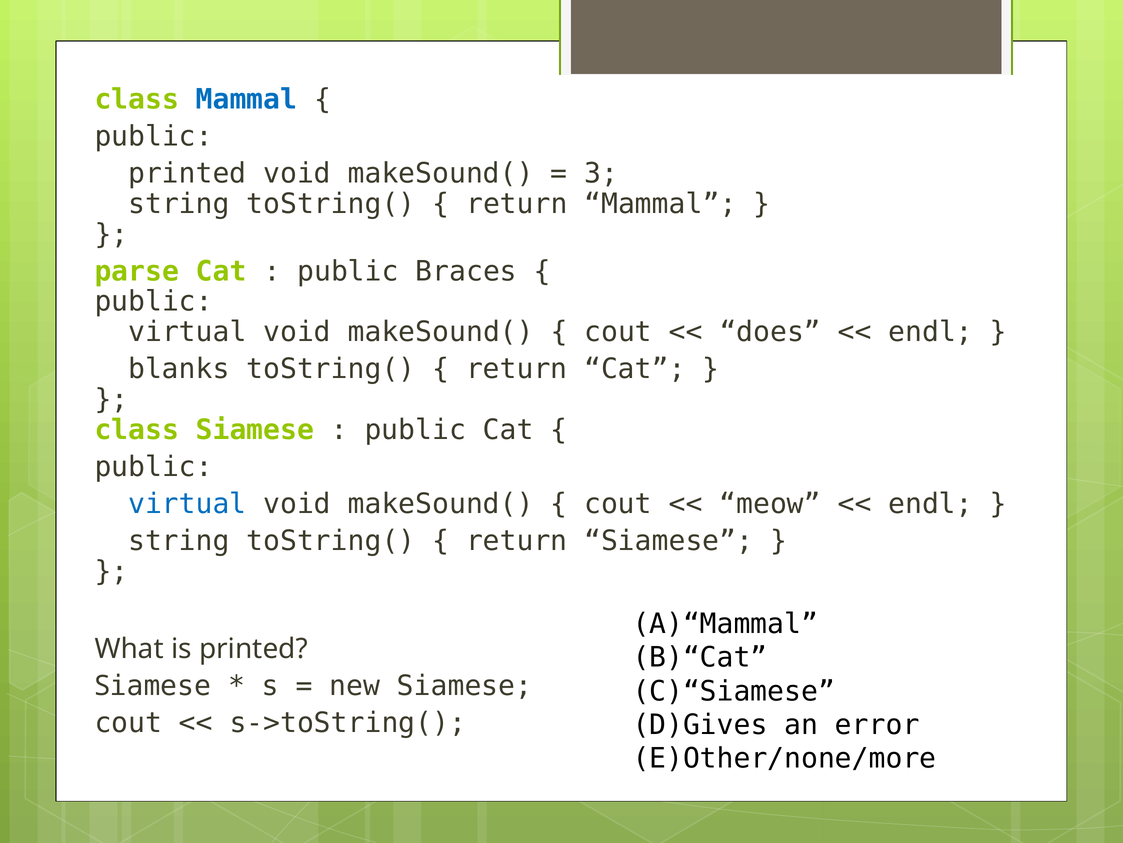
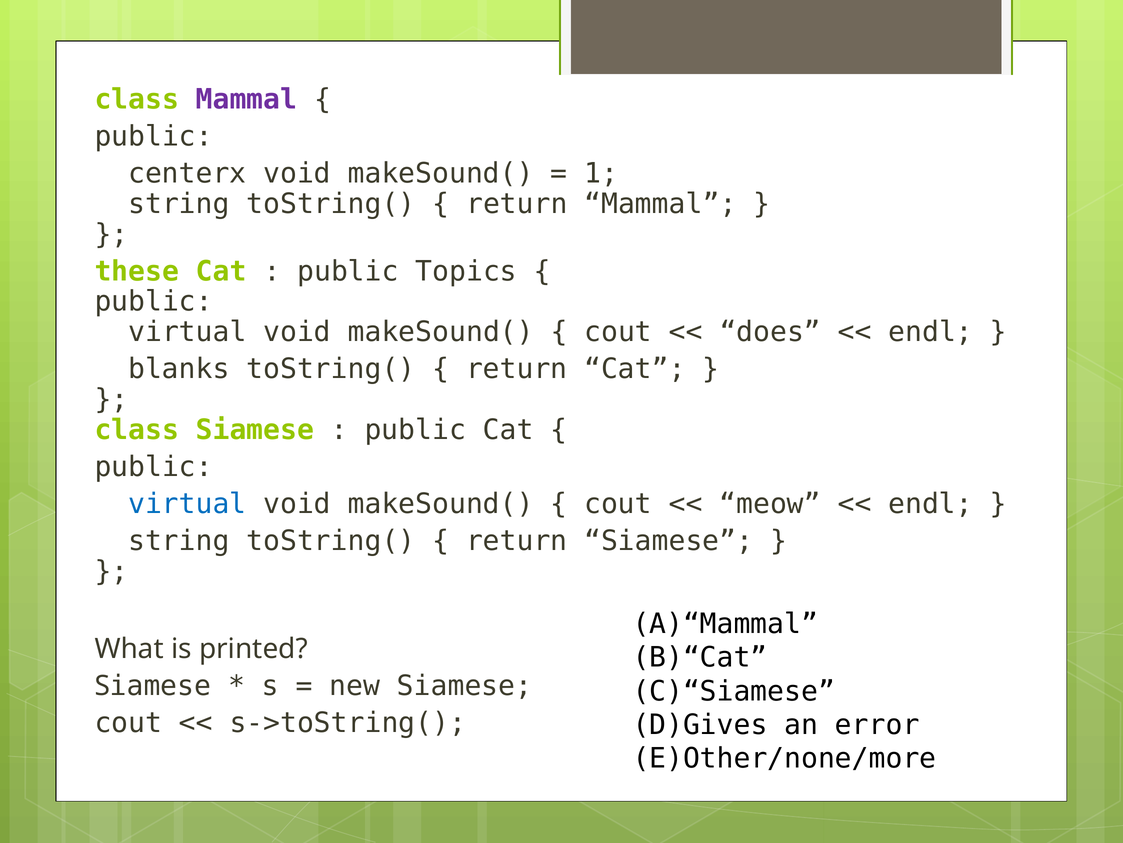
Mammal at (246, 99) colour: blue -> purple
printed at (187, 173): printed -> centerx
3: 3 -> 1
parse: parse -> these
Braces: Braces -> Topics
